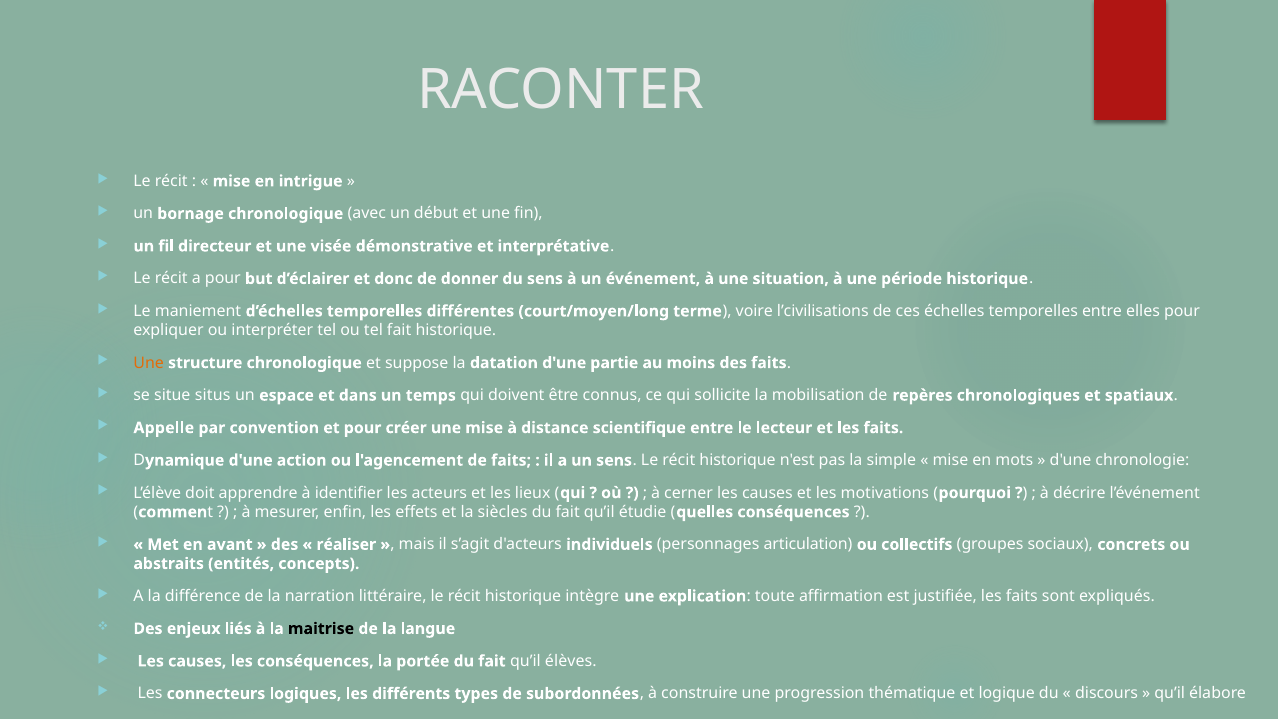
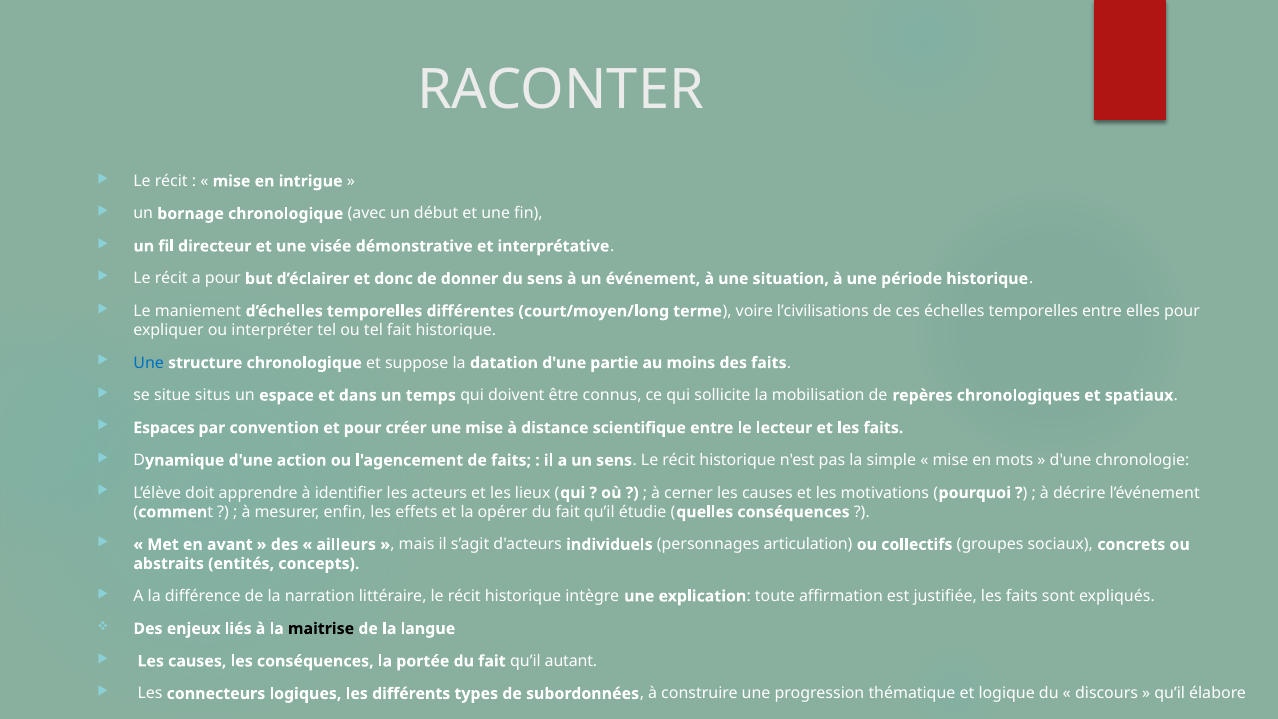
Une at (149, 363) colour: orange -> blue
Appelle: Appelle -> Espaces
siècles: siècles -> opérer
réaliser: réaliser -> ailleurs
élèves: élèves -> autant
